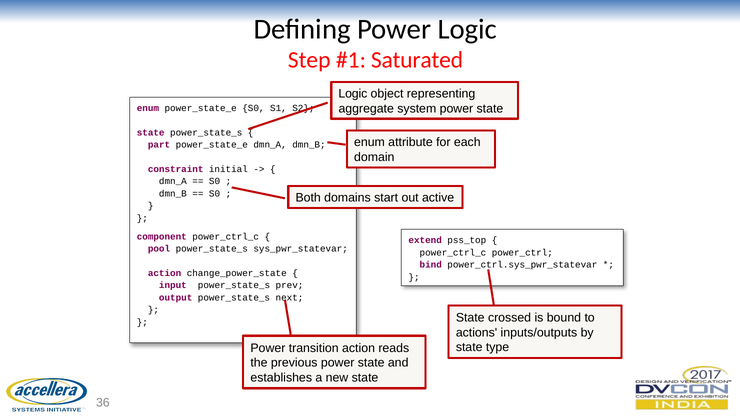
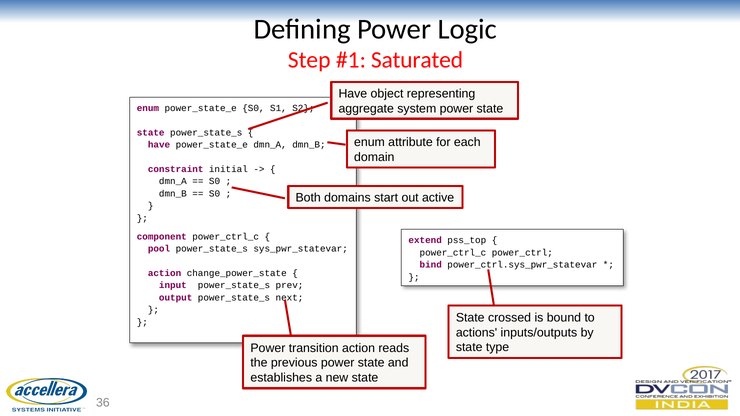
Logic at (353, 94): Logic -> Have
part at (159, 145): part -> have
